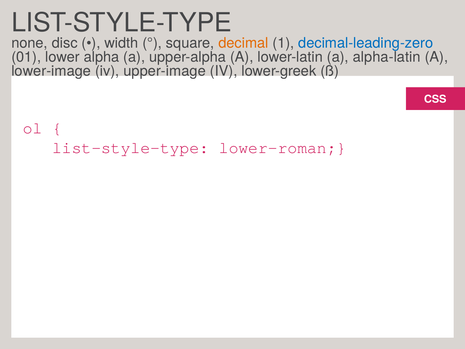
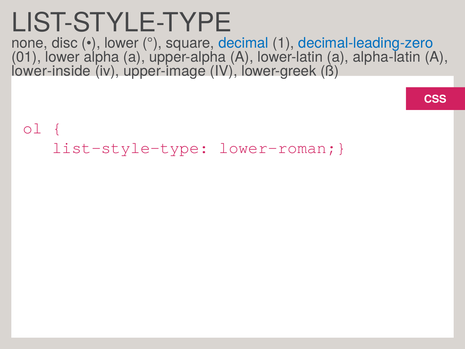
width at (121, 43): width -> lower
decimal colour: orange -> blue
lower-image: lower-image -> lower-inside
